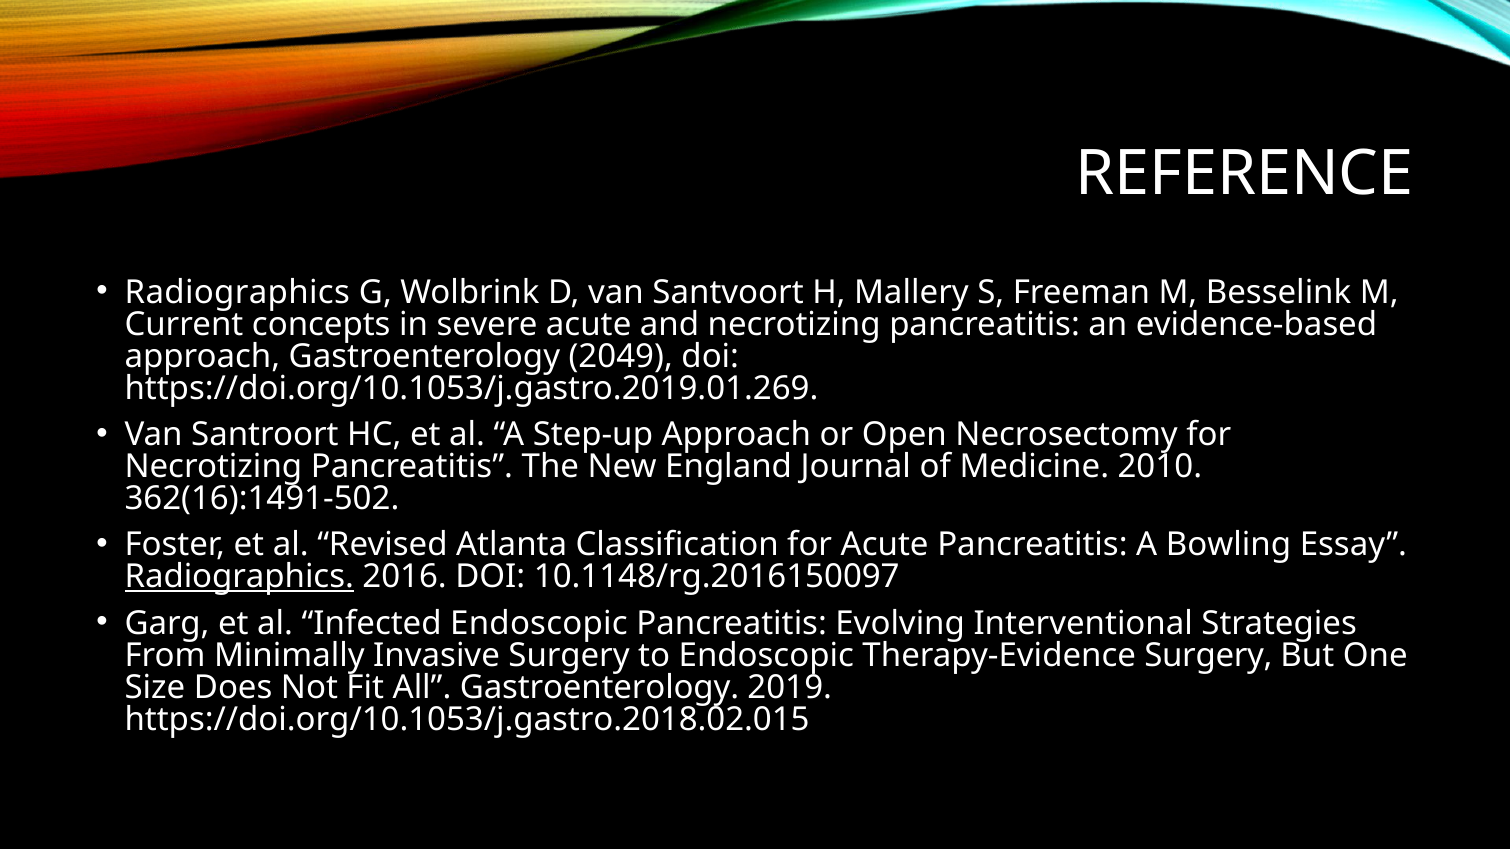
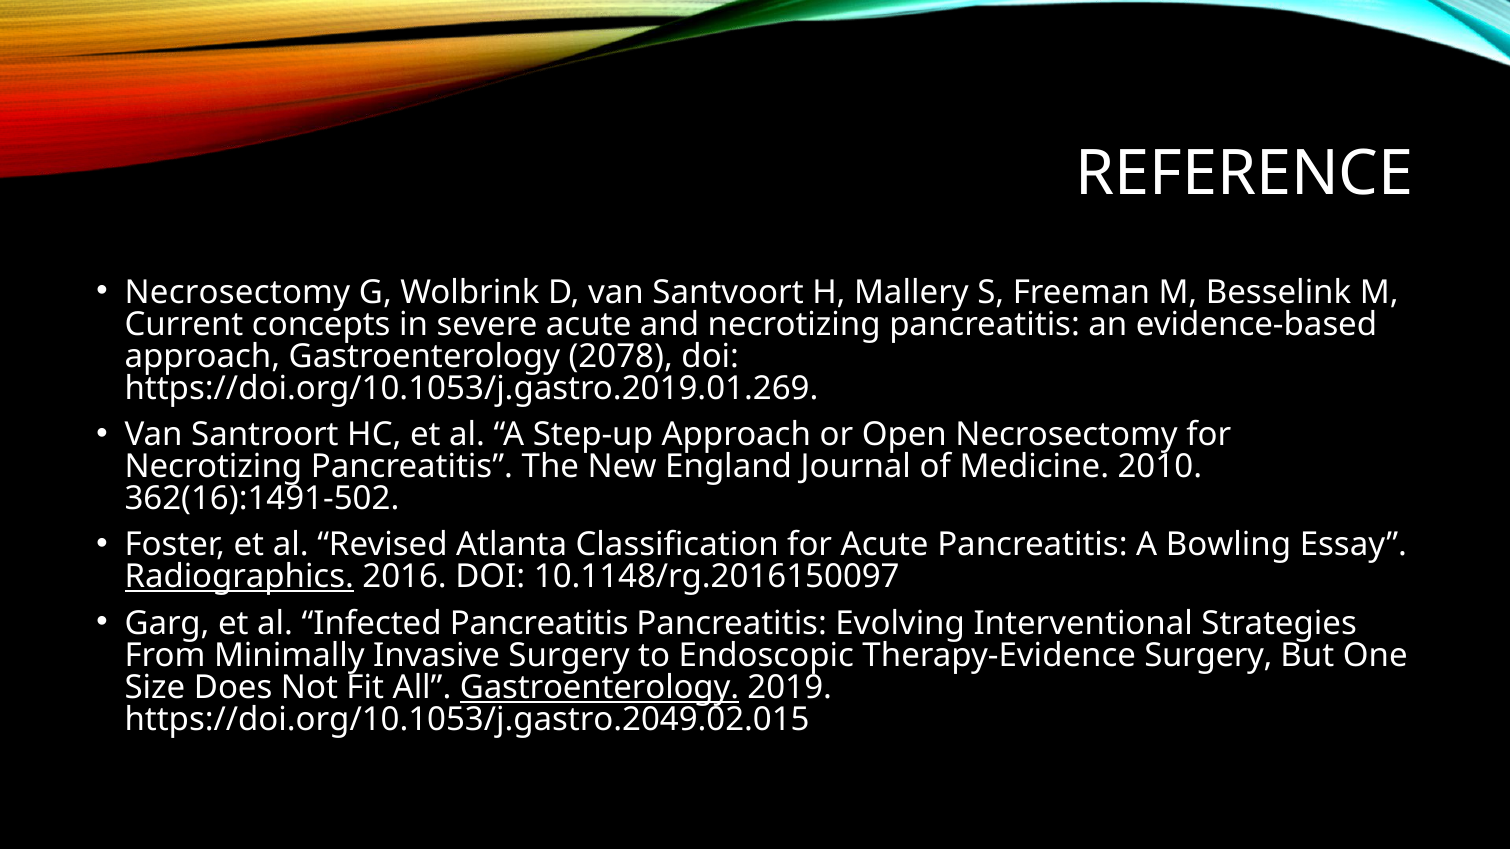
Radiographics at (237, 292): Radiographics -> Necrosectomy
2049: 2049 -> 2078
Infected Endoscopic: Endoscopic -> Pancreatitis
Gastroenterology at (600, 688) underline: none -> present
https://doi.org/10.1053/j.gastro.2018.02.015: https://doi.org/10.1053/j.gastro.2018.02.015 -> https://doi.org/10.1053/j.gastro.2049.02.015
